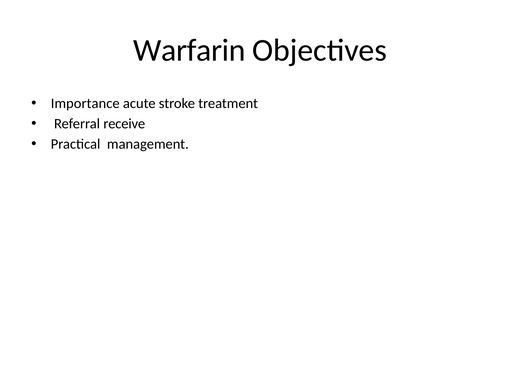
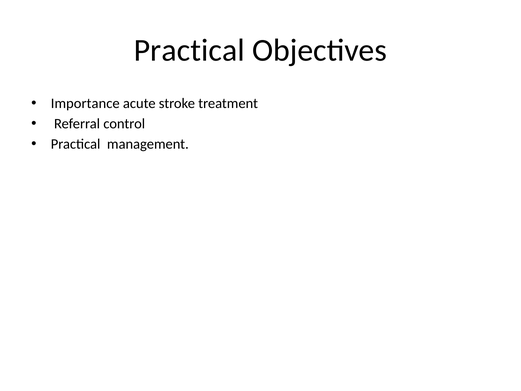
Warfarin at (189, 50): Warfarin -> Practical
receive: receive -> control
